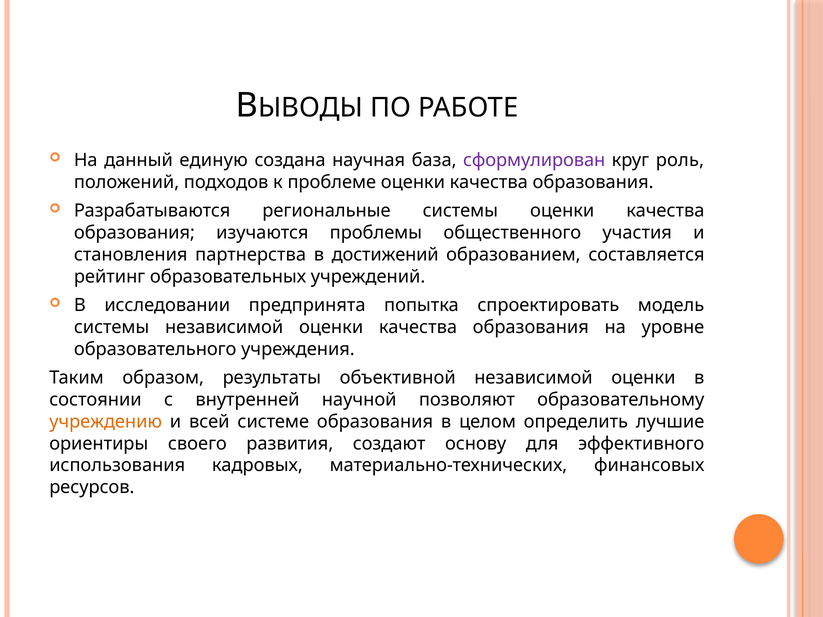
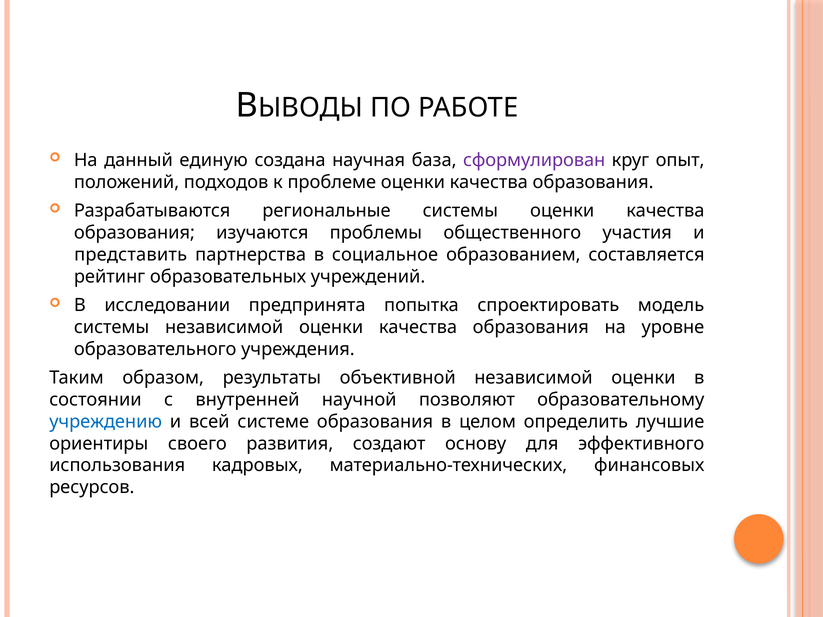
роль: роль -> опыт
становления: становления -> представить
достижений: достижений -> социальное
учреждению colour: orange -> blue
